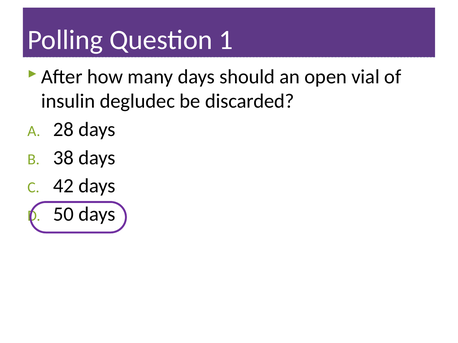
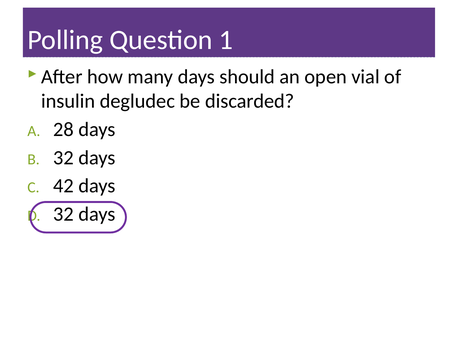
38 at (63, 158): 38 -> 32
50 at (63, 214): 50 -> 32
